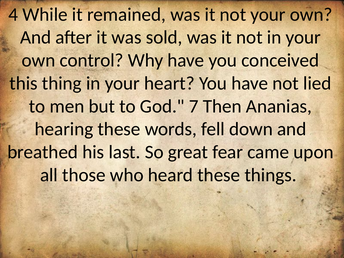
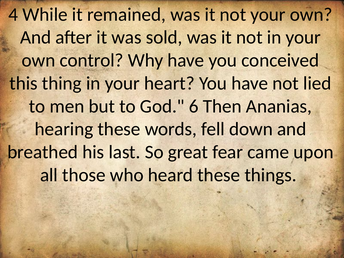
7: 7 -> 6
